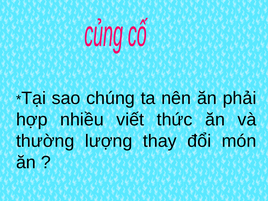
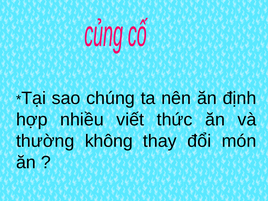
phải: phải -> định
lượng: lượng -> không
